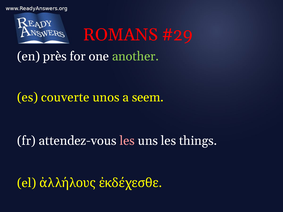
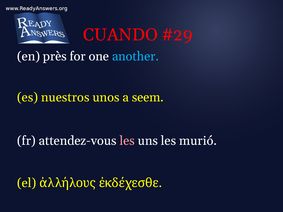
ROMANS: ROMANS -> CUANDO
another colour: light green -> light blue
couverte: couverte -> nuestros
things: things -> murió
